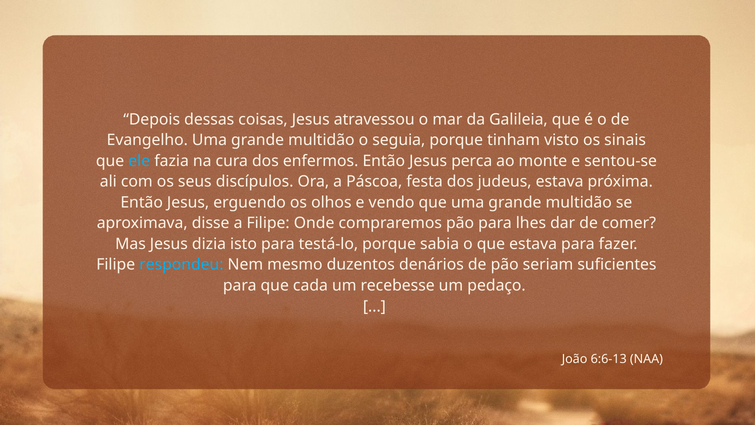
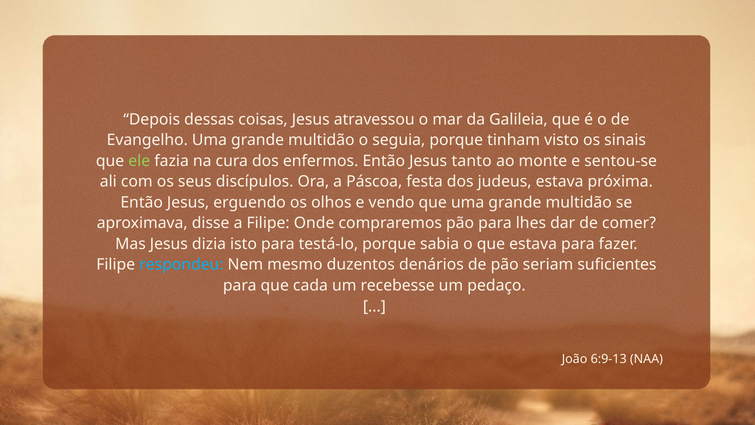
ele colour: light blue -> light green
perca: perca -> tanto
6:6-13: 6:6-13 -> 6:9-13
